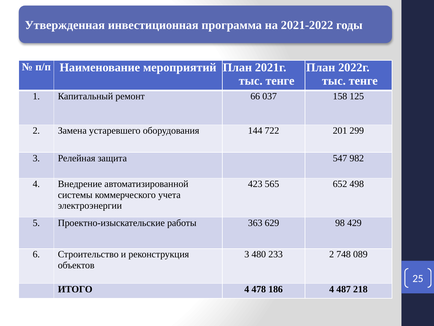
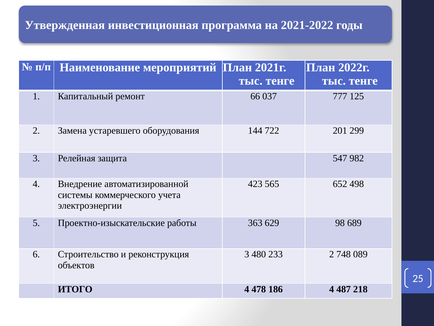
158: 158 -> 777
429: 429 -> 689
